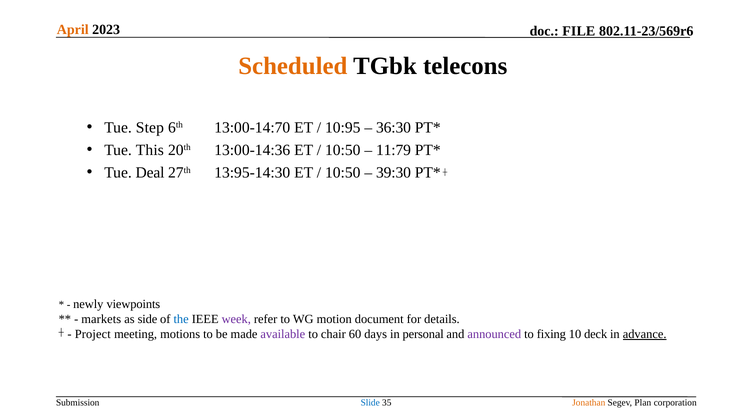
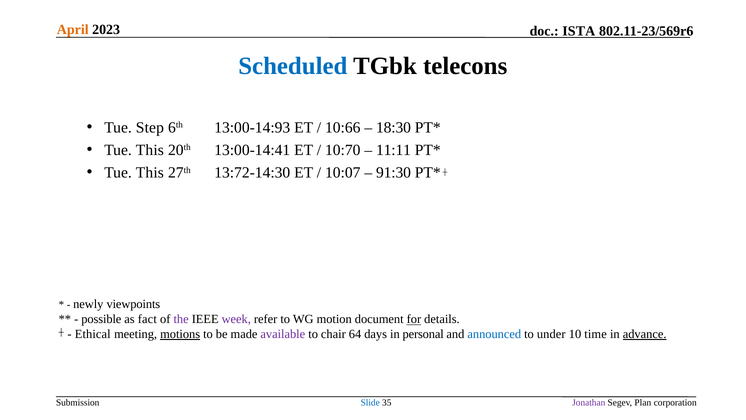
FILE: FILE -> ISTA
Scheduled colour: orange -> blue
13:00-14:70: 13:00-14:70 -> 13:00-14:93
10:95: 10:95 -> 10:66
36:30: 36:30 -> 18:30
13:00-14:36: 13:00-14:36 -> 13:00-14:41
10:50 at (343, 150): 10:50 -> 10:70
11:79: 11:79 -> 11:11
Deal at (150, 172): Deal -> This
13:95-14:30: 13:95-14:30 -> 13:72-14:30
10:50 at (343, 172): 10:50 -> 10:07
39:30: 39:30 -> 91:30
markets: markets -> possible
side: side -> fact
the colour: blue -> purple
for underline: none -> present
Project: Project -> Ethical
motions underline: none -> present
60: 60 -> 64
announced colour: purple -> blue
fixing: fixing -> under
deck: deck -> time
Jonathan colour: orange -> purple
